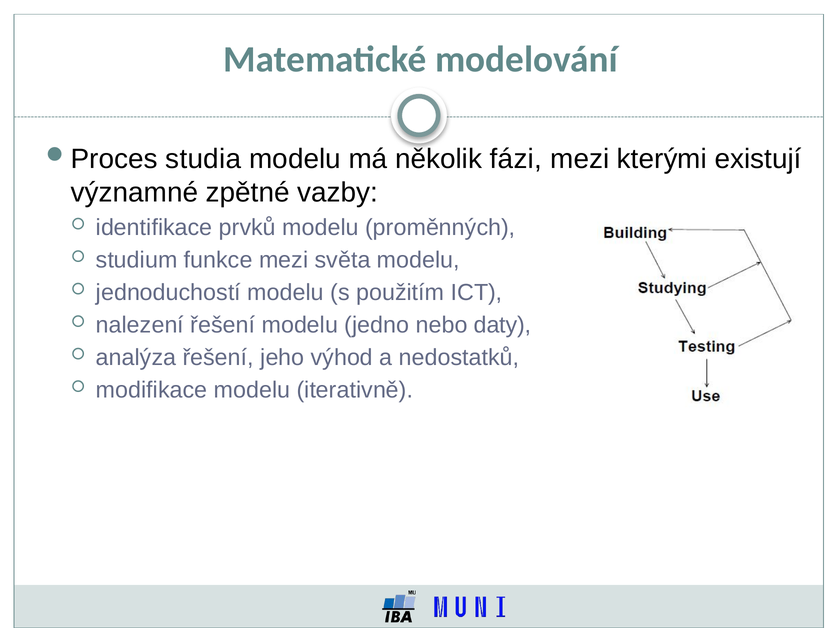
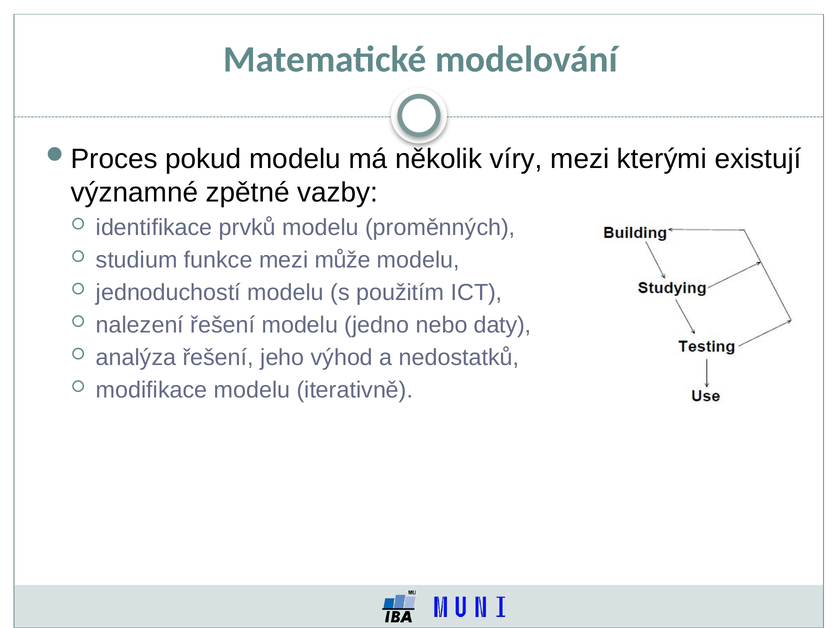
studia: studia -> pokud
fázi: fázi -> víry
světa: světa -> může
